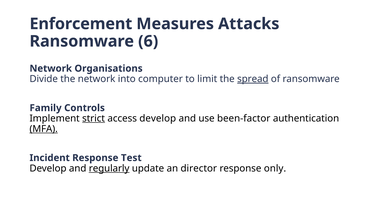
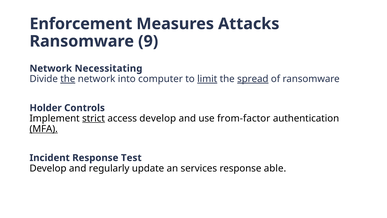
6: 6 -> 9
Organisations: Organisations -> Necessitating
the at (68, 79) underline: none -> present
limit underline: none -> present
Family: Family -> Holder
been-factor: been-factor -> from-factor
regularly underline: present -> none
director: director -> services
only: only -> able
